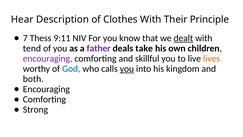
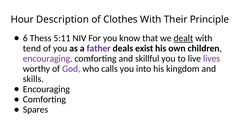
Hear: Hear -> Hour
7: 7 -> 6
9:11: 9:11 -> 5:11
take: take -> exist
lives colour: orange -> purple
God colour: blue -> purple
you at (127, 69) underline: present -> none
both: both -> skills
Strong: Strong -> Spares
